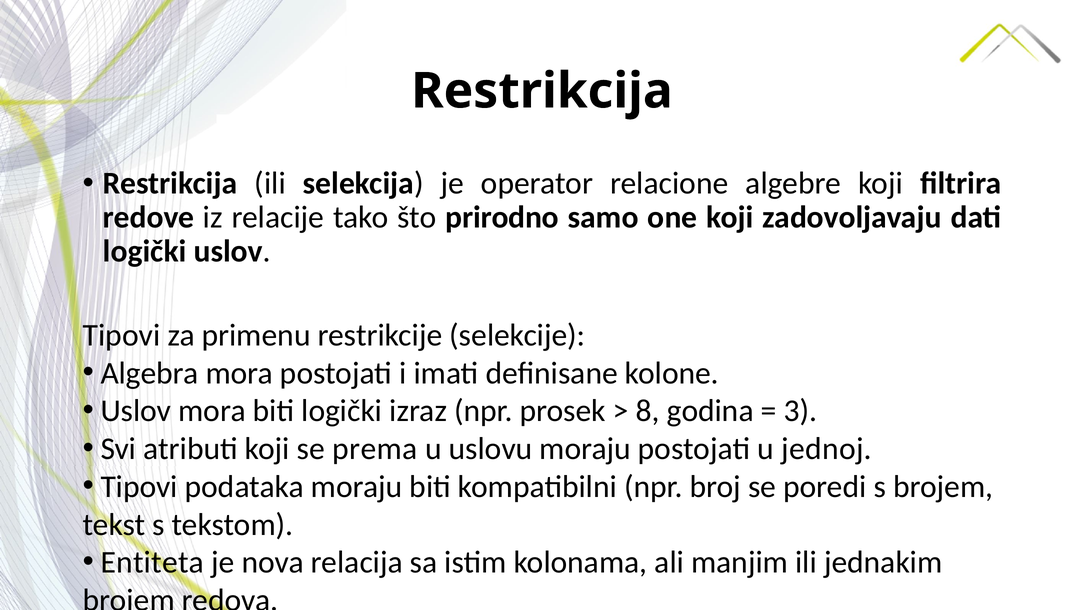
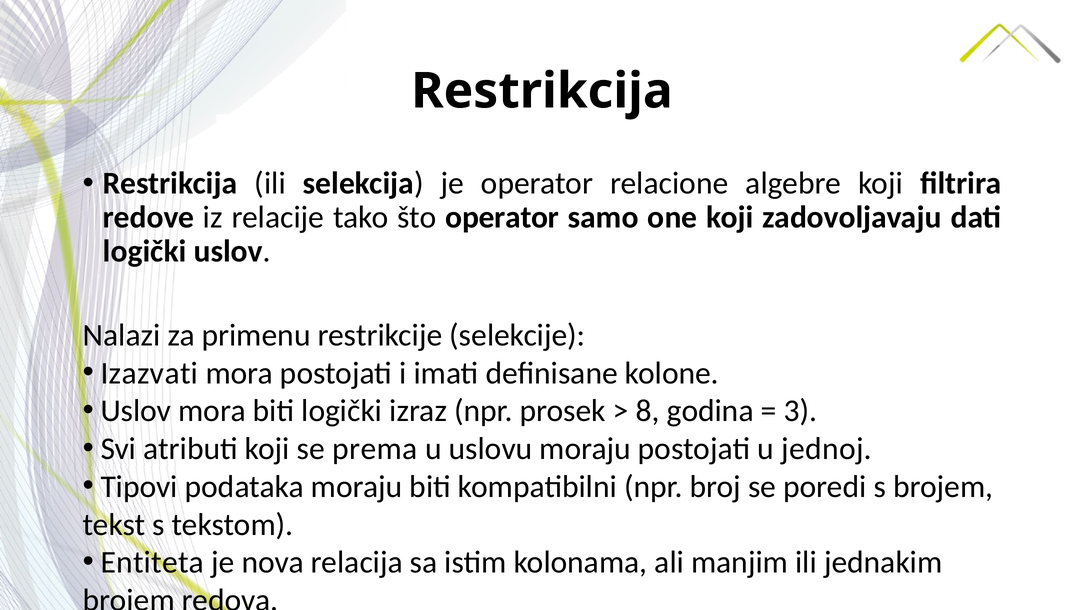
što prirodno: prirodno -> operator
Tipovi at (122, 335): Tipovi -> Nalazi
Algebra: Algebra -> Izazvati
